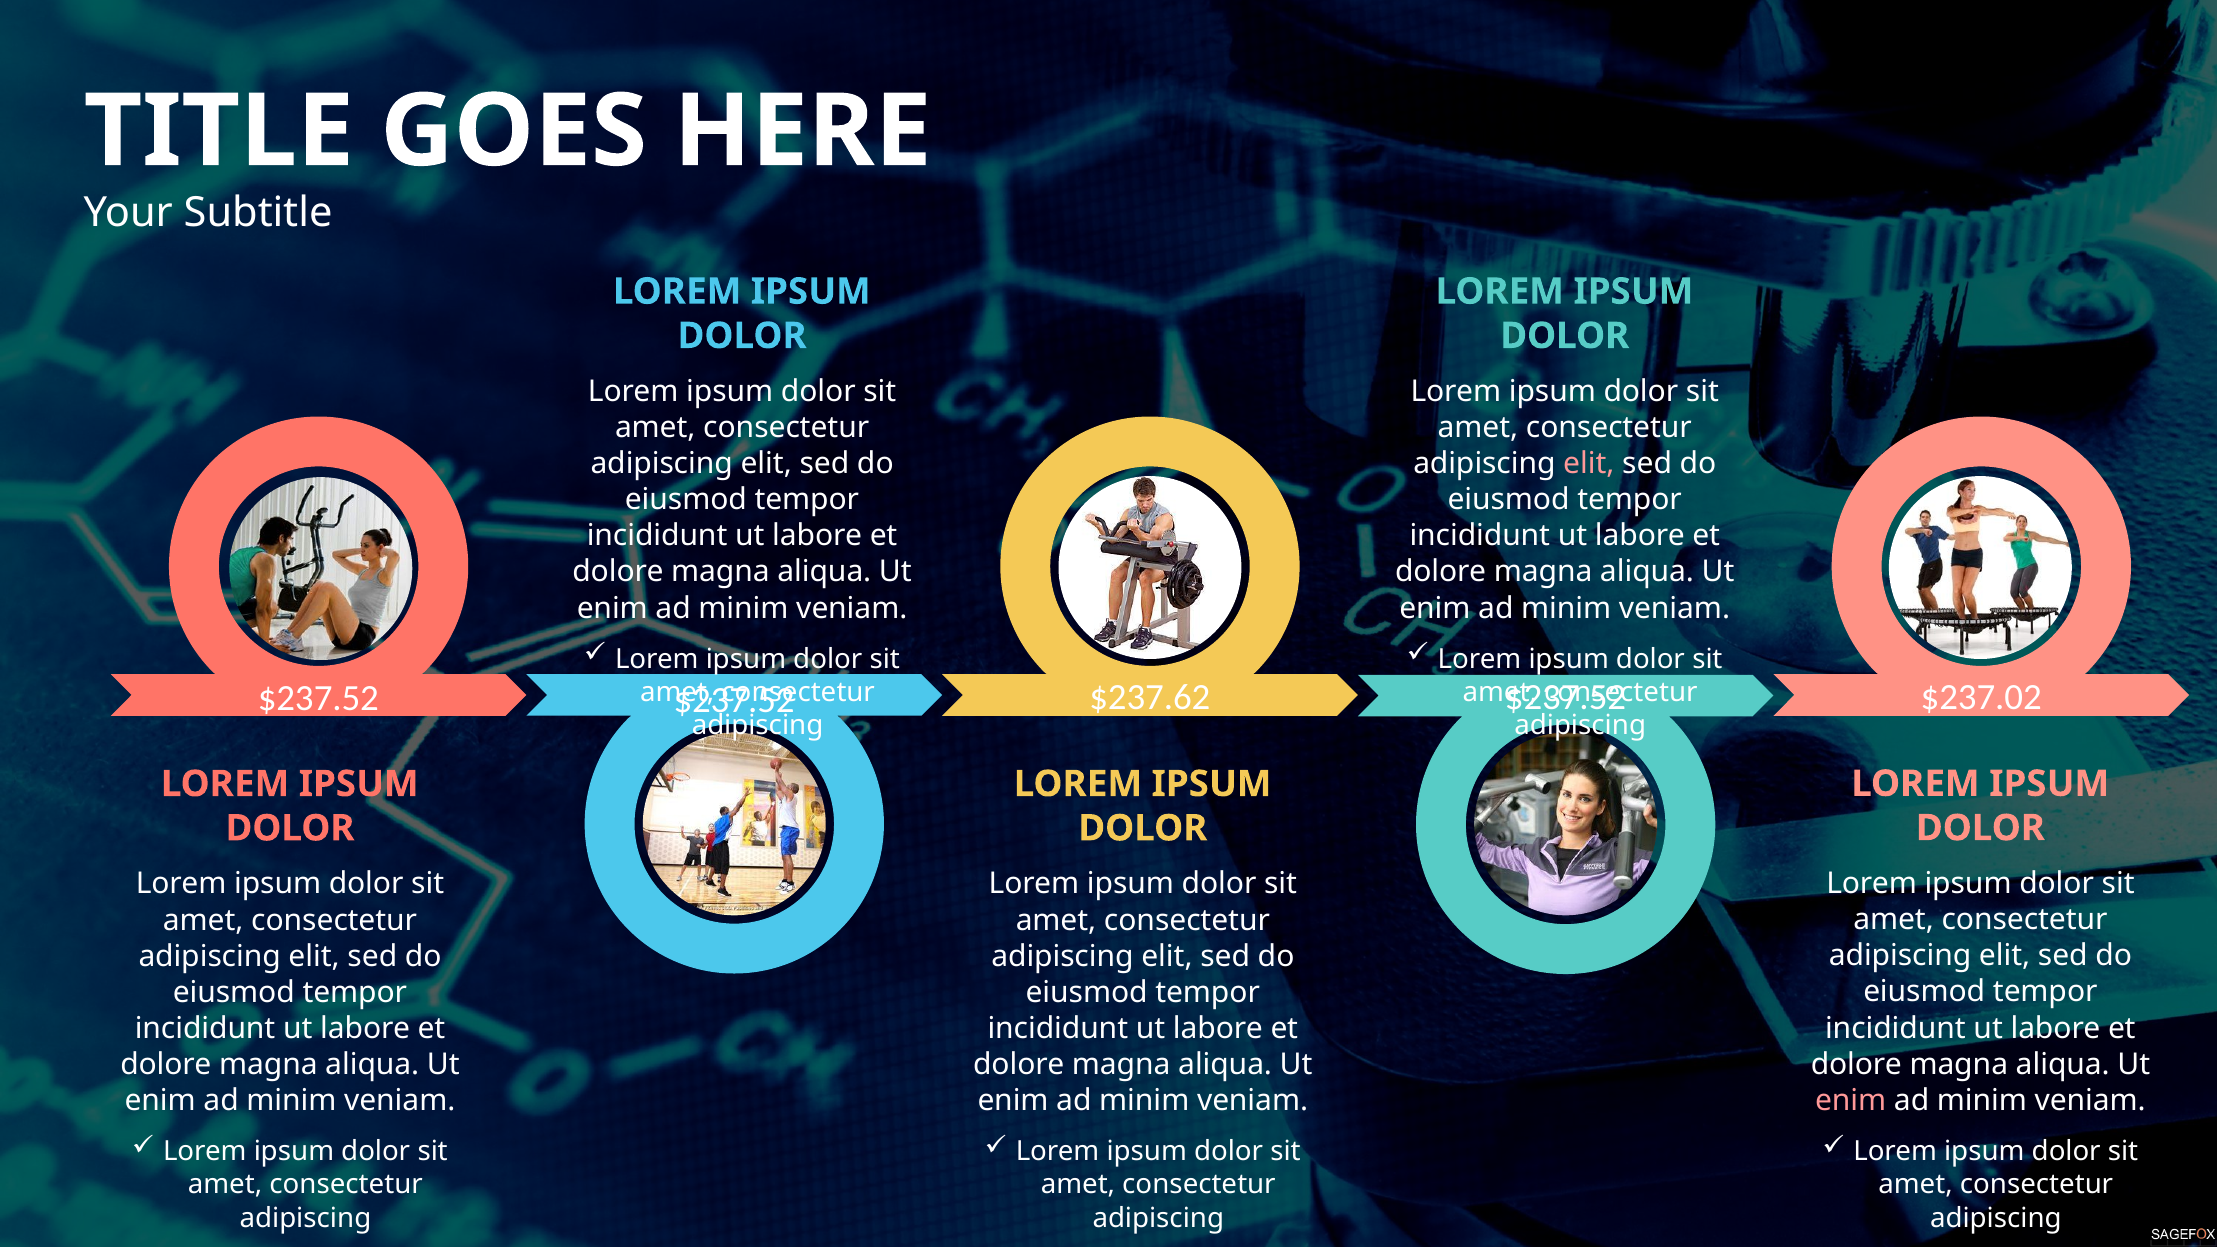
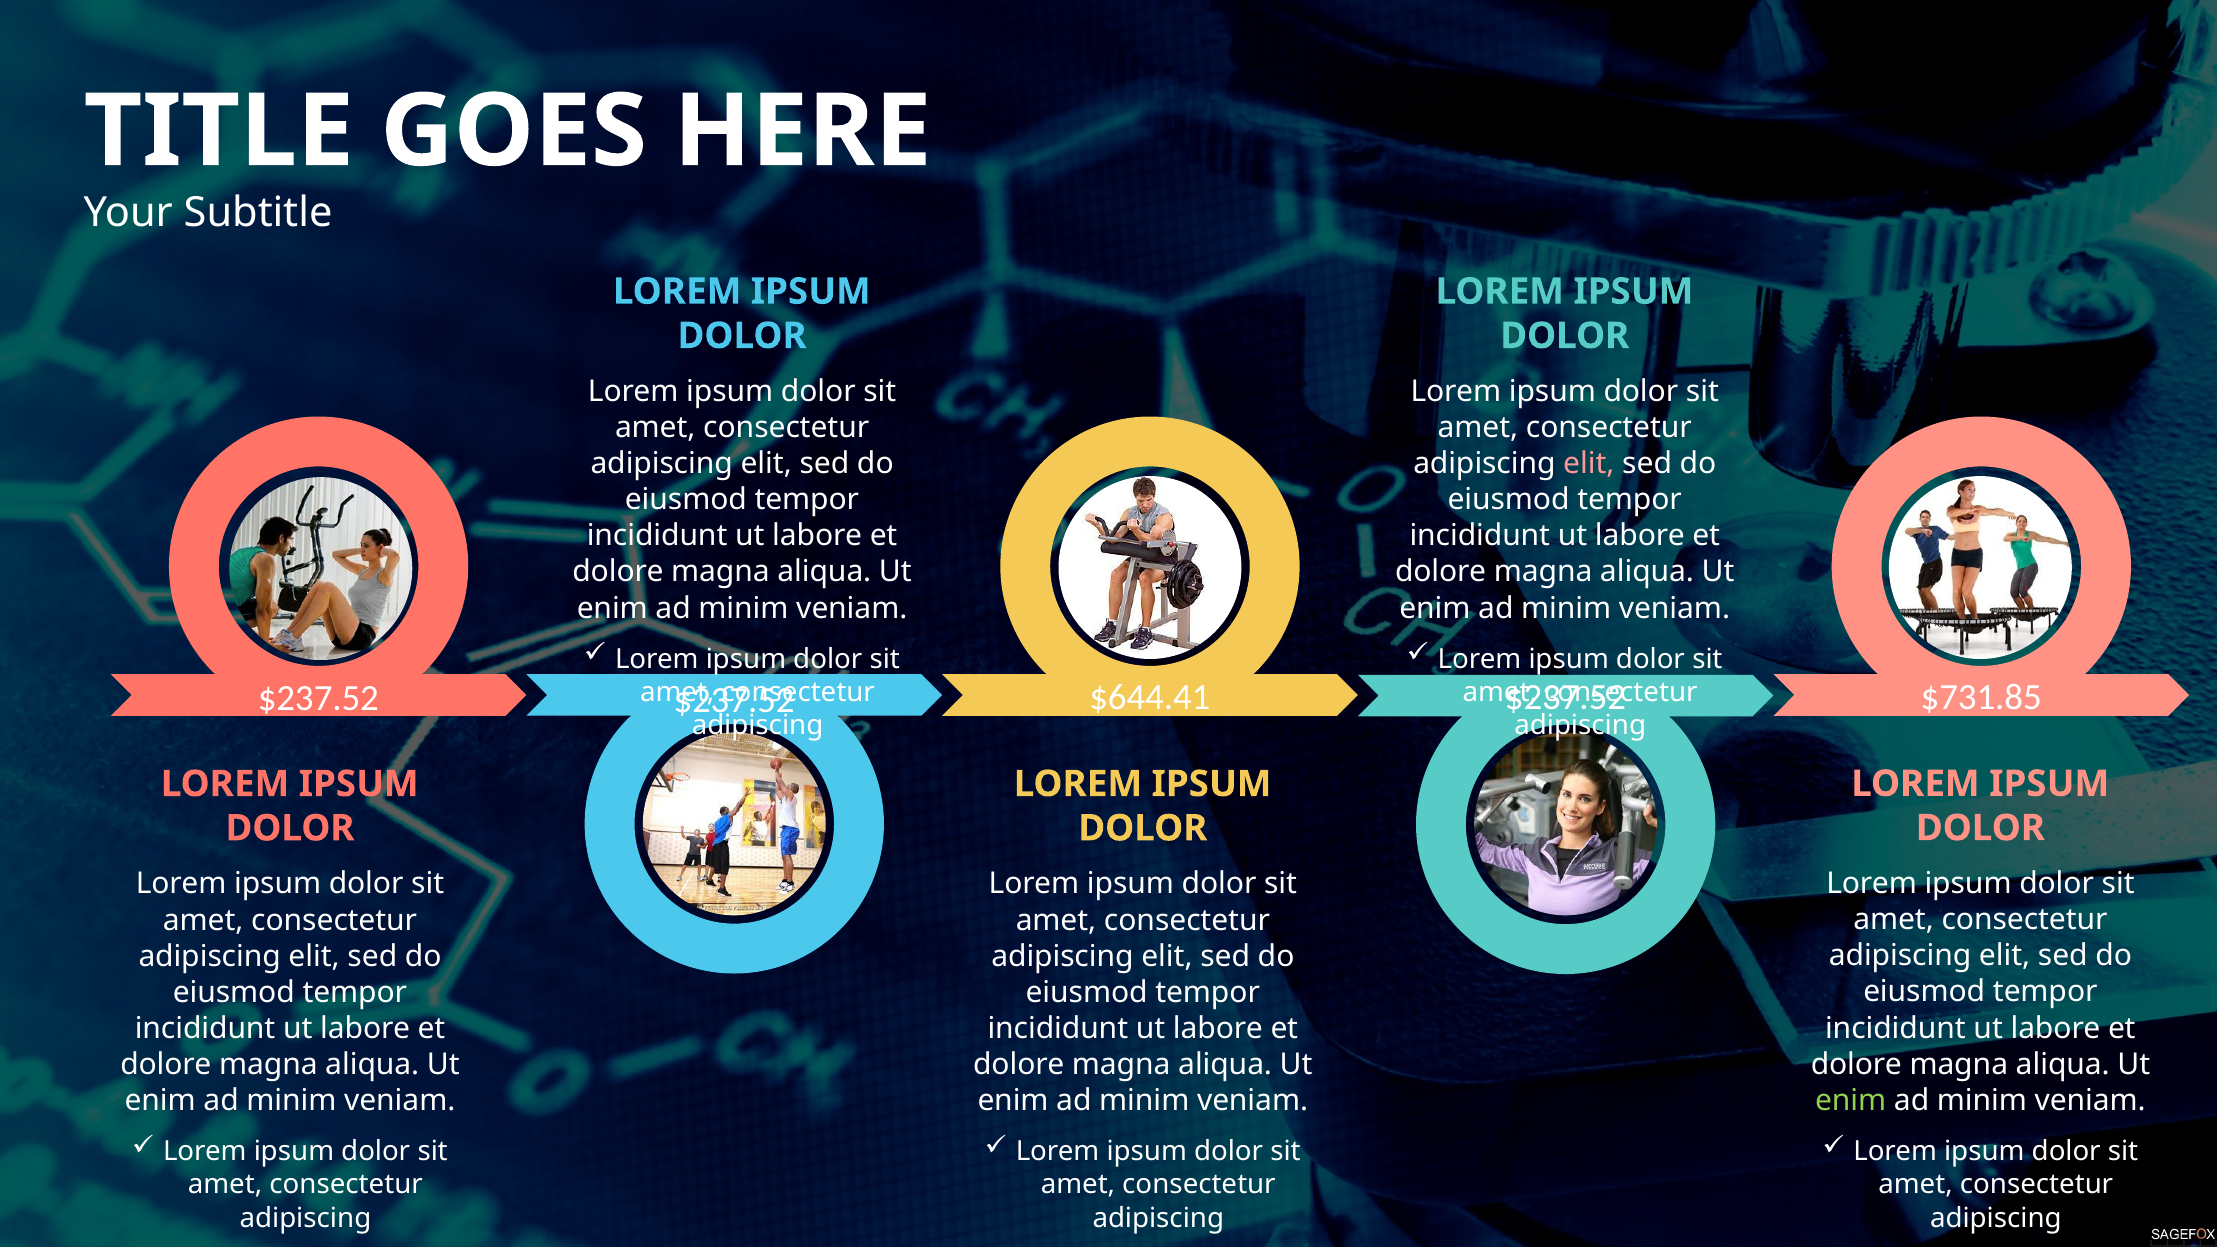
$237.62: $237.62 -> $644.41
$237.02: $237.02 -> $731.85
enim at (1851, 1100) colour: pink -> light green
